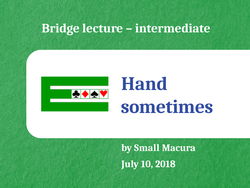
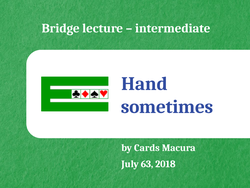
Small: Small -> Cards
10: 10 -> 63
